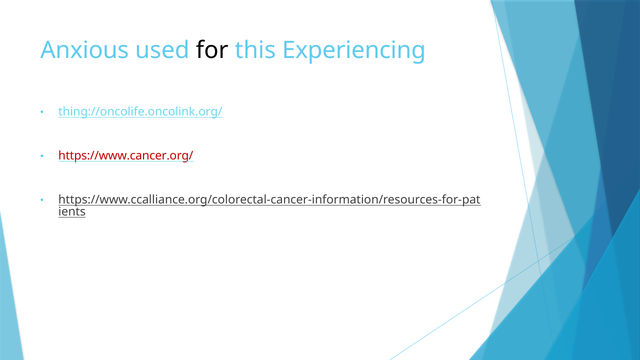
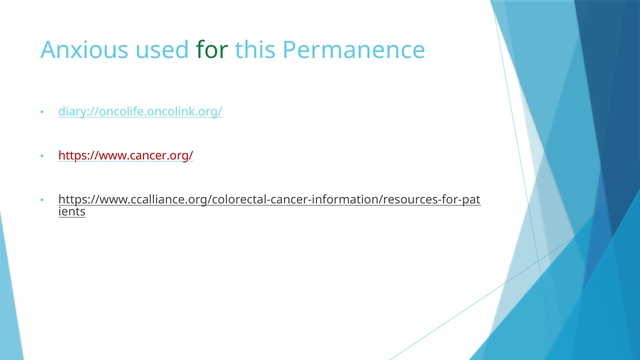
for colour: black -> green
Experiencing: Experiencing -> Permanence
thing://oncolife.oncolink.org/: thing://oncolife.oncolink.org/ -> diary://oncolife.oncolink.org/
